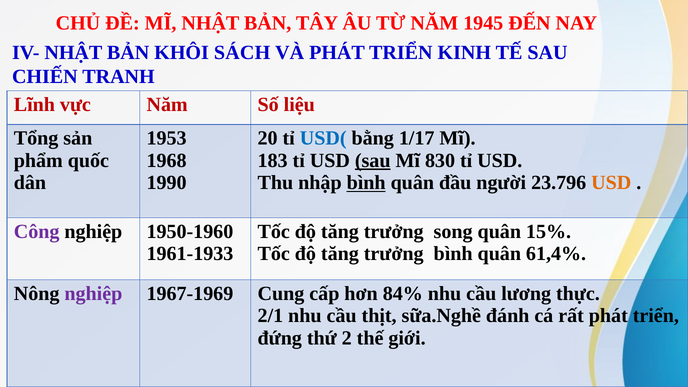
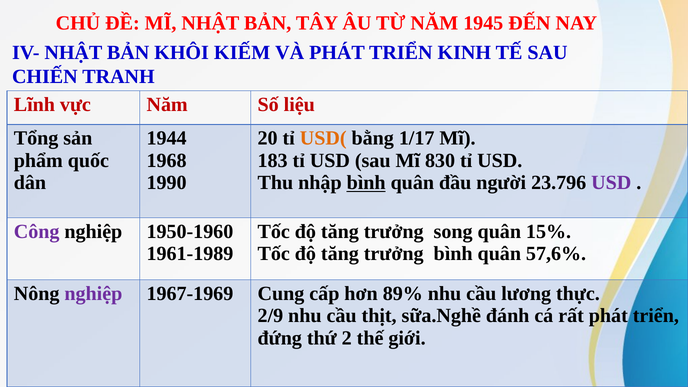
SÁCH: SÁCH -> KIẾM
1953: 1953 -> 1944
USD( colour: blue -> orange
sau at (373, 161) underline: present -> none
USD at (611, 183) colour: orange -> purple
1961-1933: 1961-1933 -> 1961-1989
61,4%: 61,4% -> 57,6%
84%: 84% -> 89%
2/1: 2/1 -> 2/9
